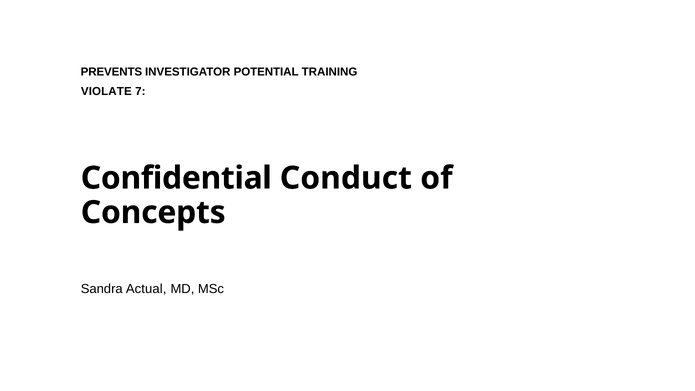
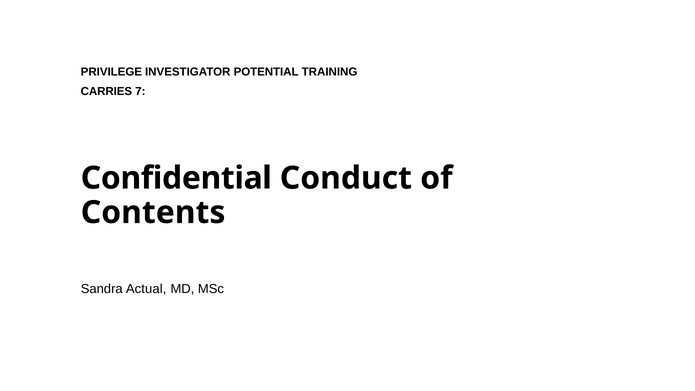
PREVENTS: PREVENTS -> PRIVILEGE
VIOLATE: VIOLATE -> CARRIES
Concepts: Concepts -> Contents
